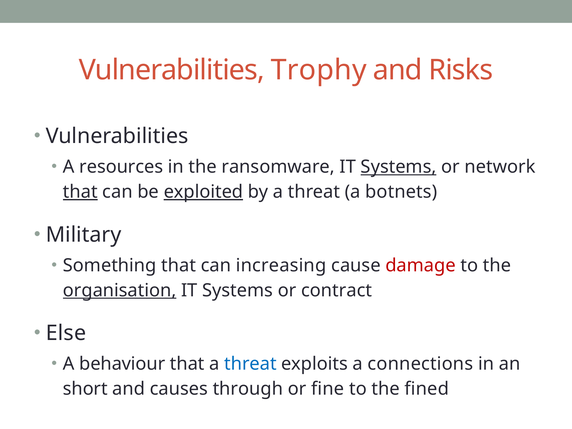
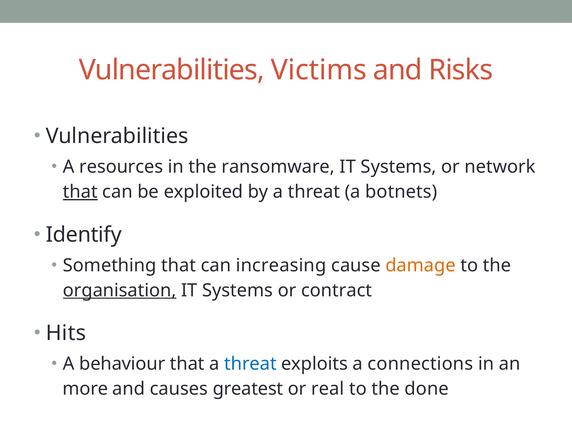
Trophy: Trophy -> Victims
Systems at (399, 167) underline: present -> none
exploited underline: present -> none
Military: Military -> Identify
damage colour: red -> orange
Else: Else -> Hits
short: short -> more
through: through -> greatest
fine: fine -> real
fined: fined -> done
